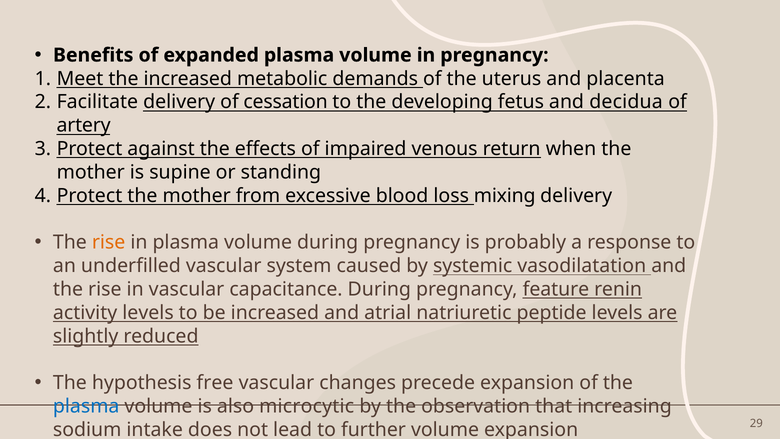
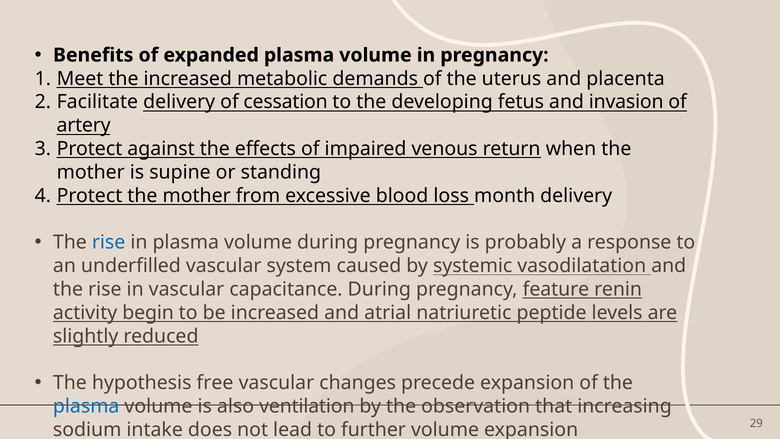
decidua: decidua -> invasion
mixing: mixing -> month
rise at (109, 242) colour: orange -> blue
activity levels: levels -> begin
microcytic: microcytic -> ventilation
